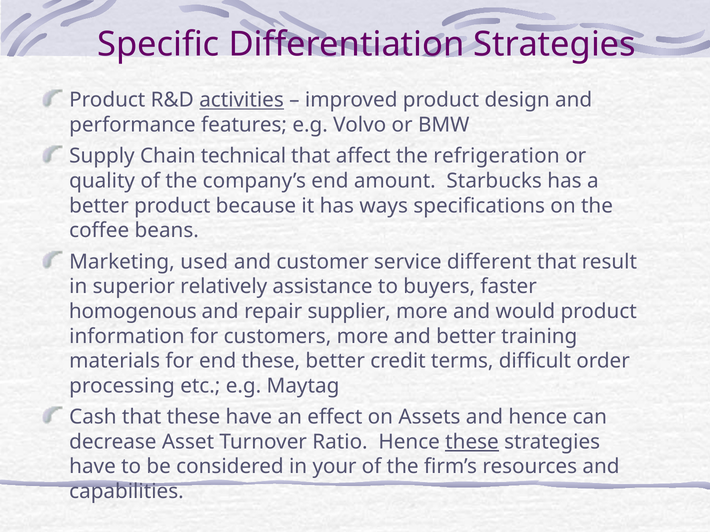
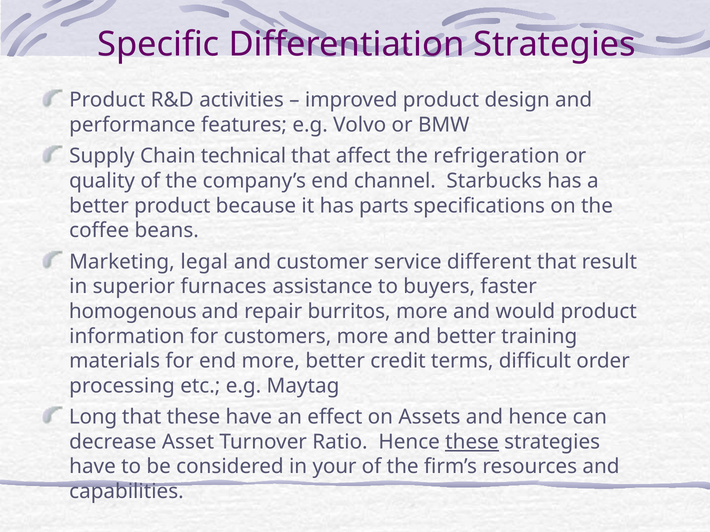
activities underline: present -> none
amount: amount -> channel
ways: ways -> parts
used: used -> legal
relatively: relatively -> furnaces
supplier: supplier -> burritos
end these: these -> more
Cash: Cash -> Long
